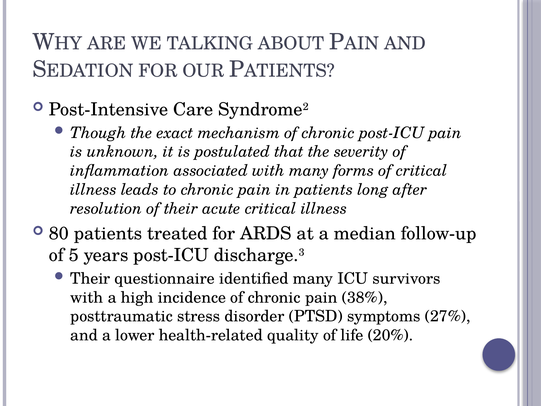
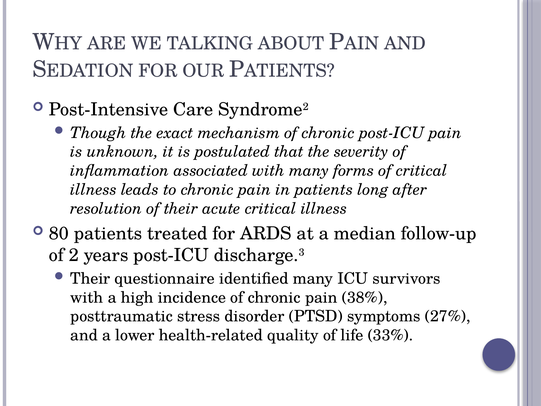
5: 5 -> 2
20%: 20% -> 33%
